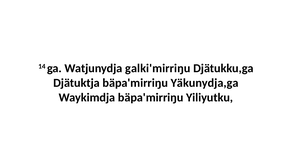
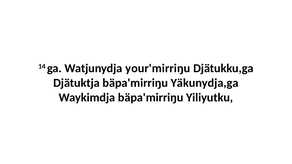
galki'mirriŋu: galki'mirriŋu -> your'mirriŋu
